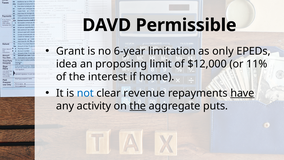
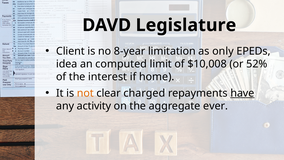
Permissible: Permissible -> Legislature
Grant: Grant -> Client
6-year: 6-year -> 8-year
proposing: proposing -> computed
$12,000: $12,000 -> $10,008
11%: 11% -> 52%
not colour: blue -> orange
revenue: revenue -> charged
the at (138, 106) underline: present -> none
puts: puts -> ever
